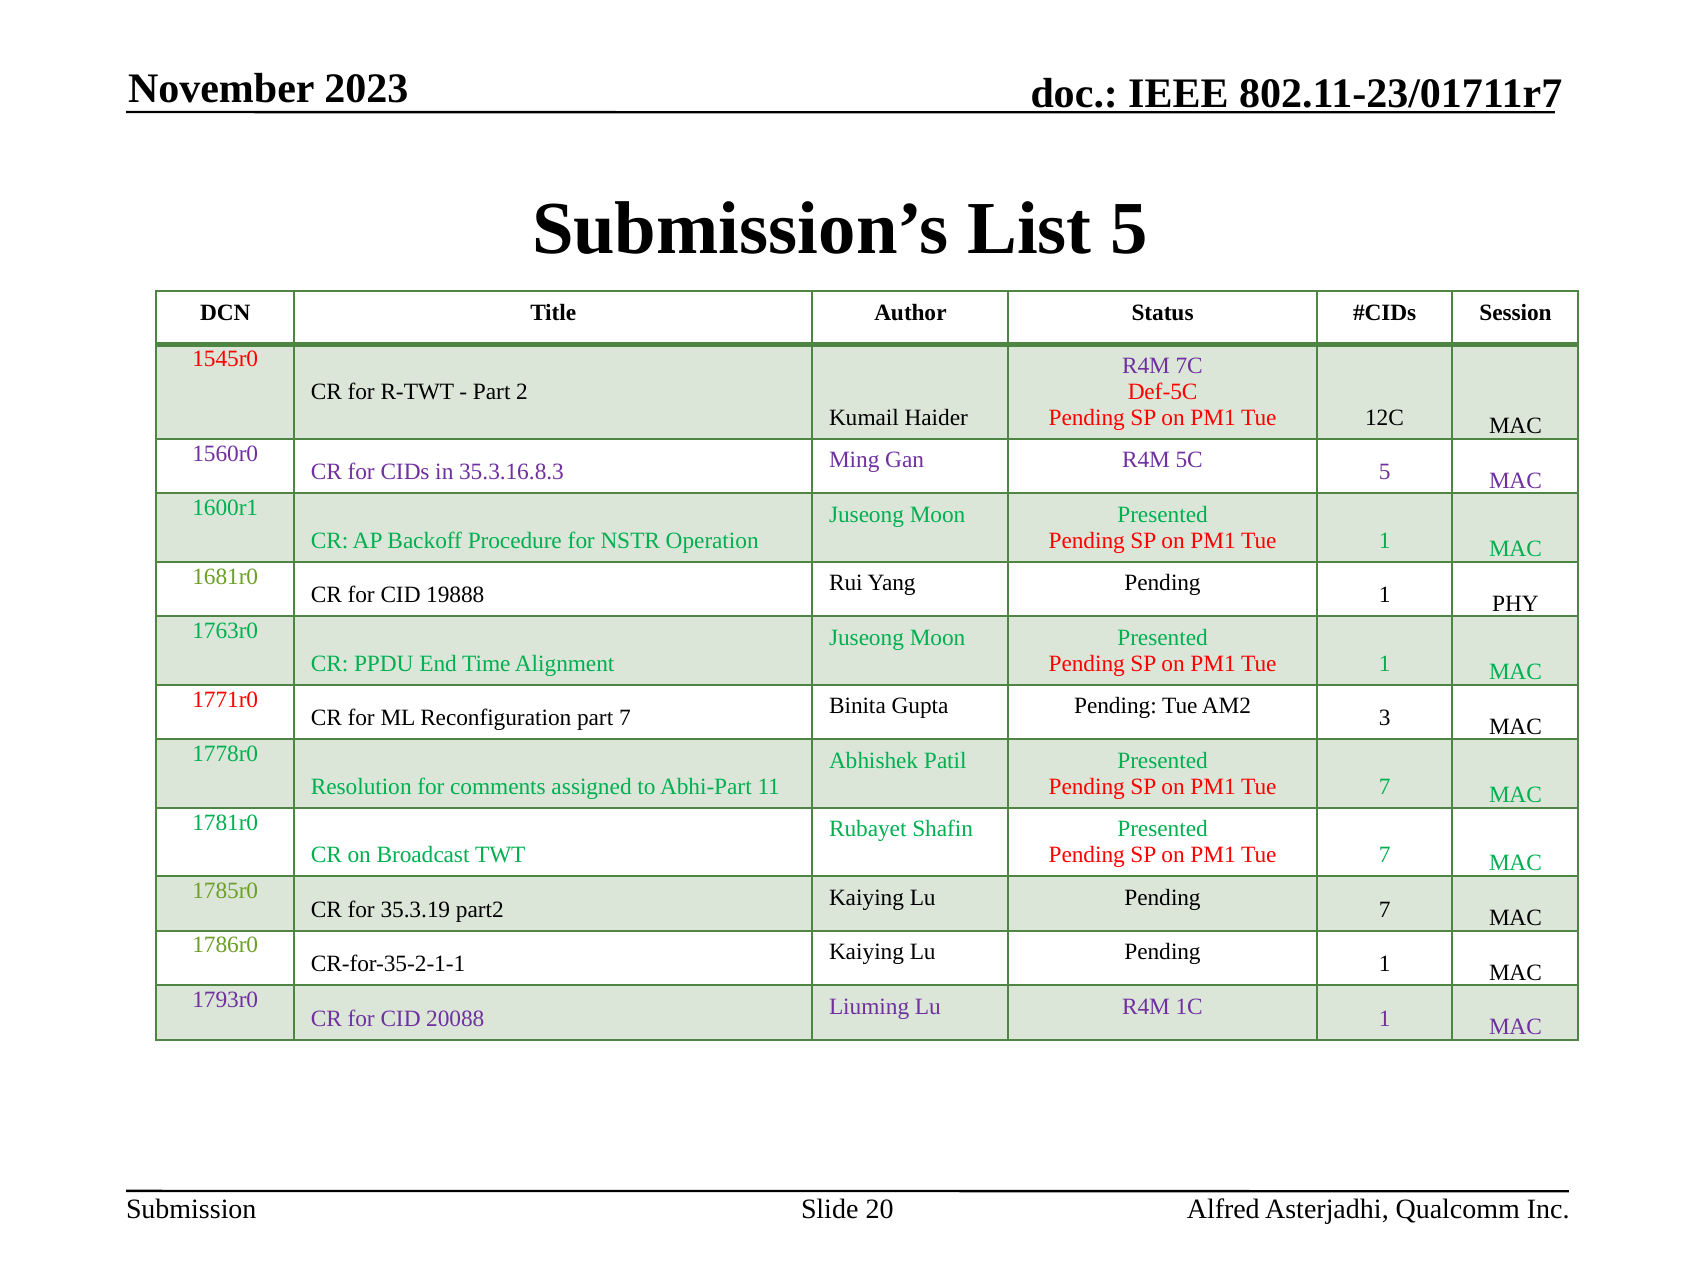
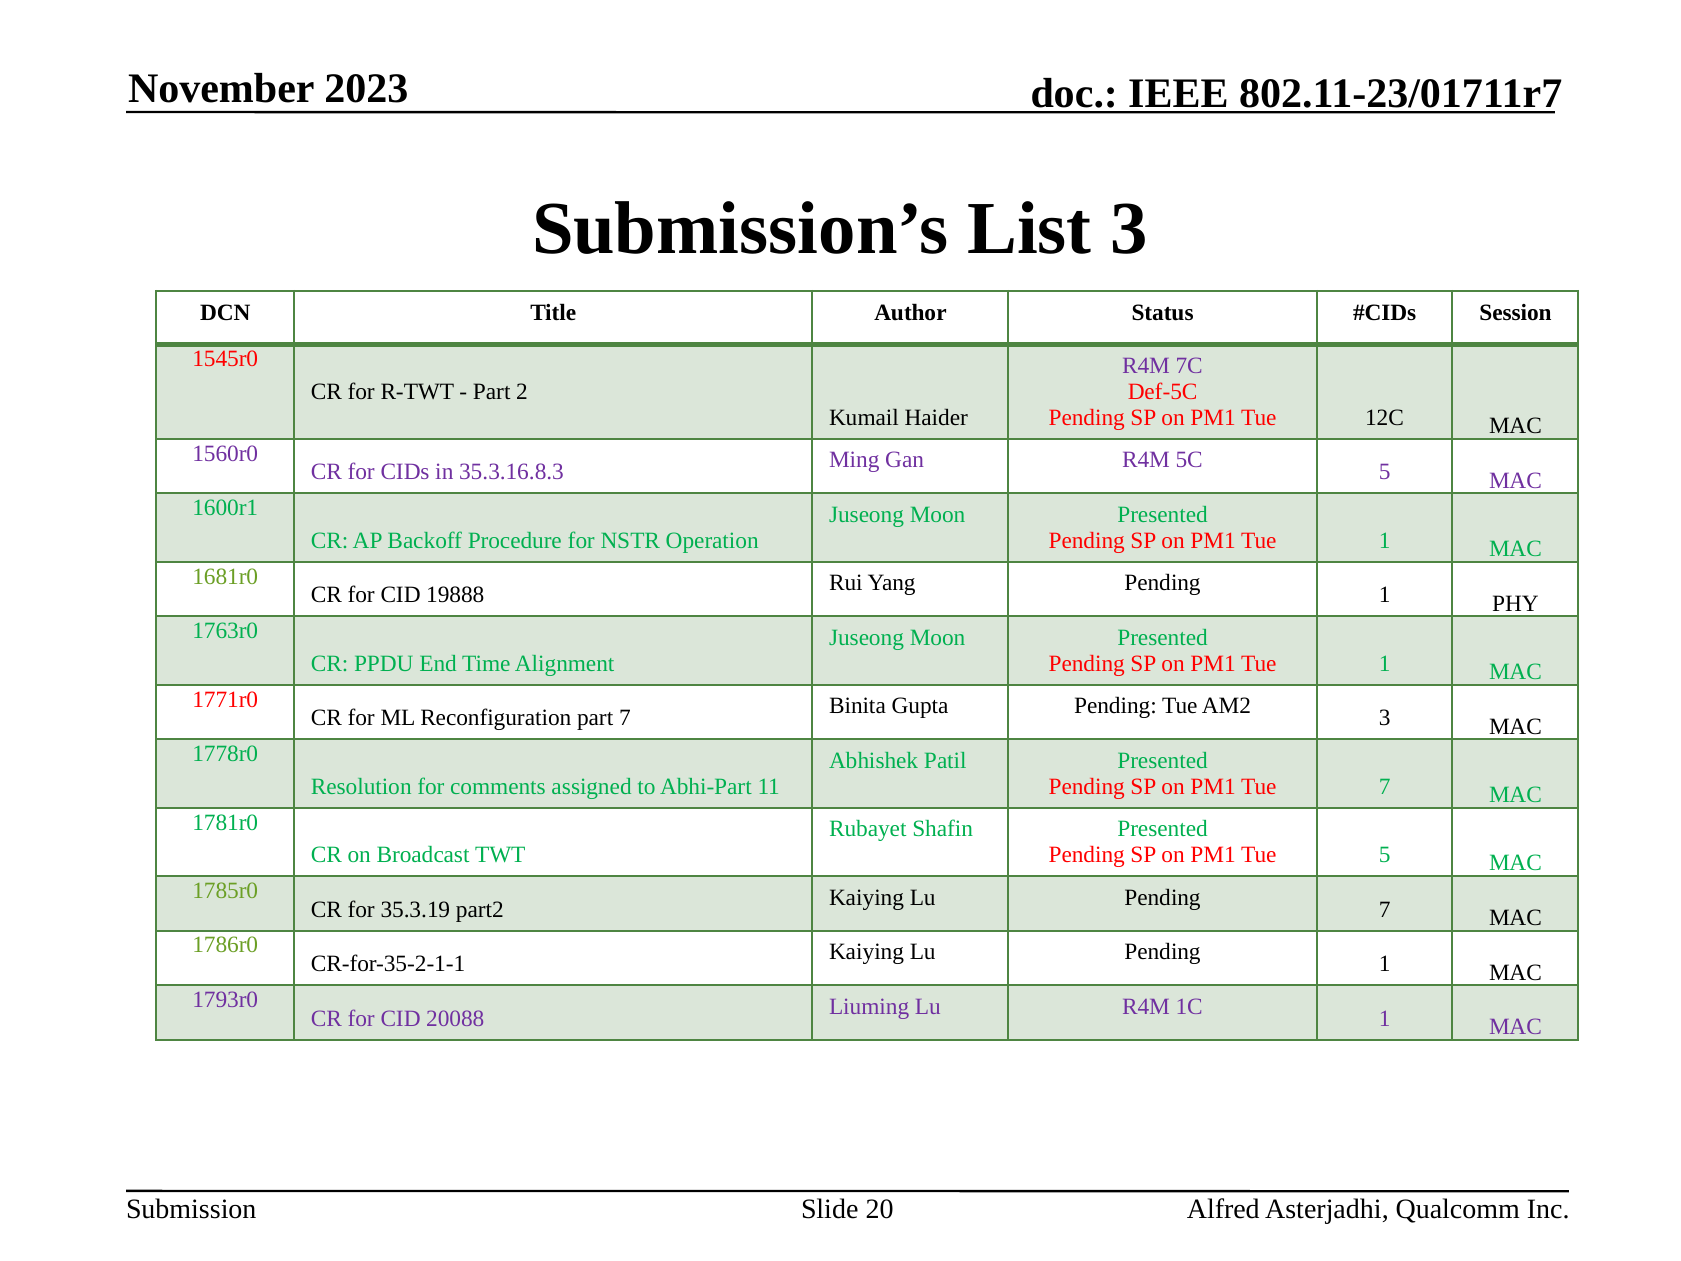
List 5: 5 -> 3
7 at (1385, 855): 7 -> 5
